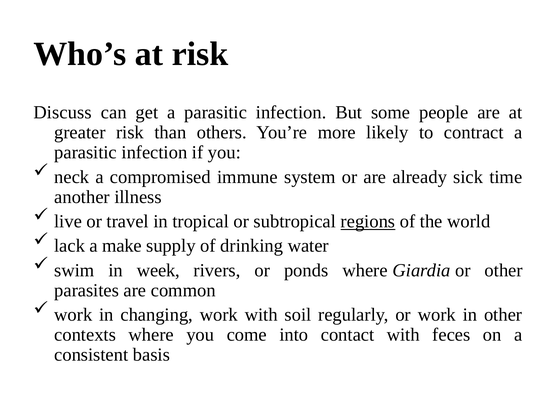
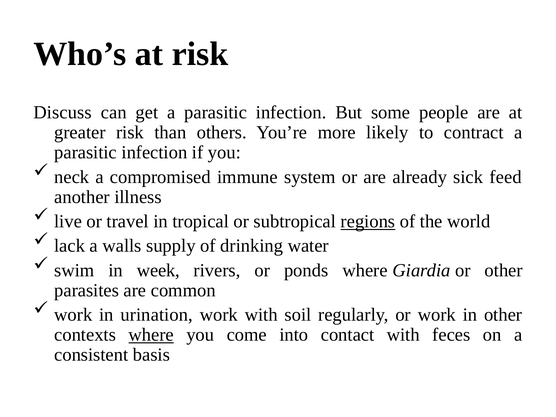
time: time -> feed
make: make -> walls
changing: changing -> urination
where at (151, 335) underline: none -> present
